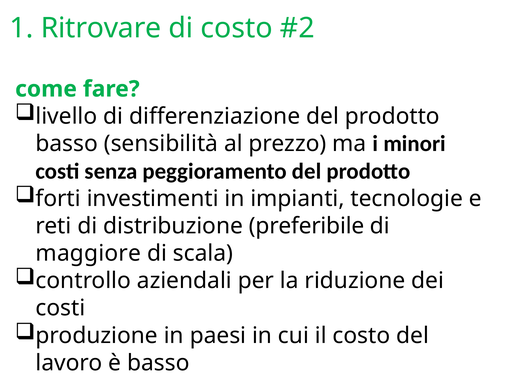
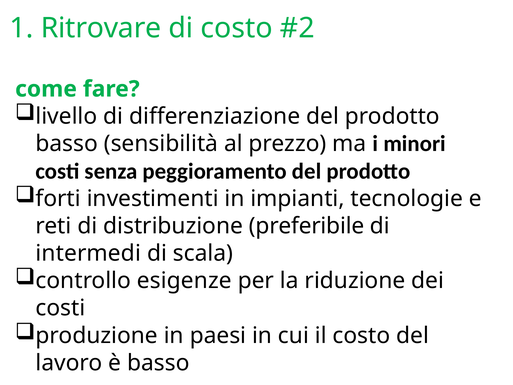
maggiore: maggiore -> intermedi
aziendali: aziendali -> esigenze
